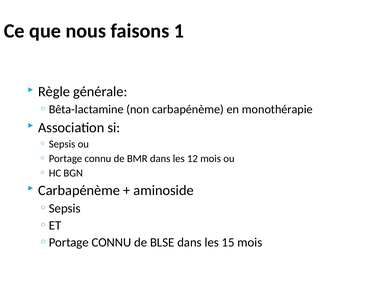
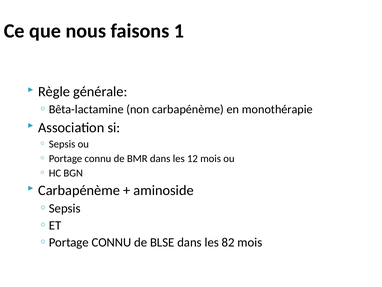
15: 15 -> 82
